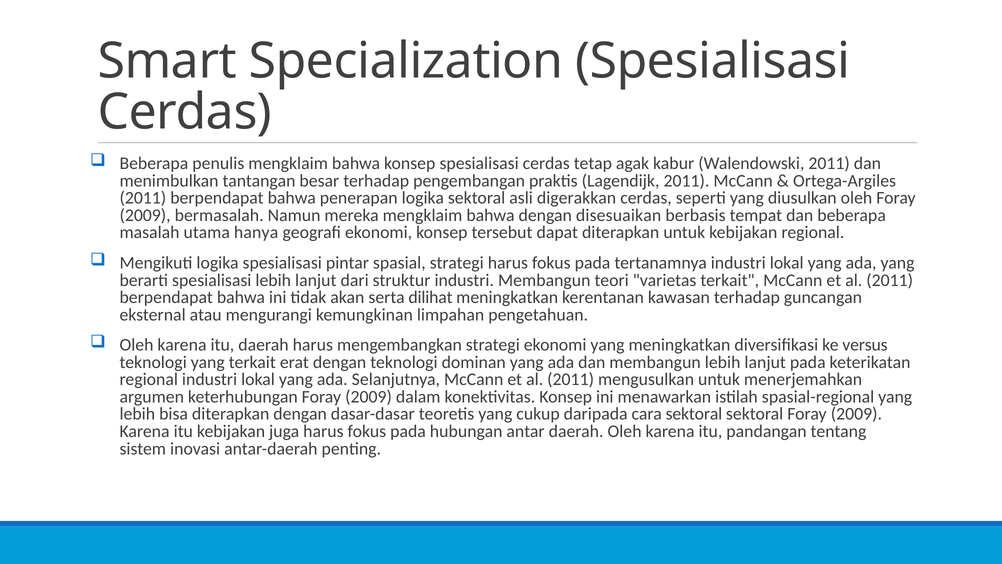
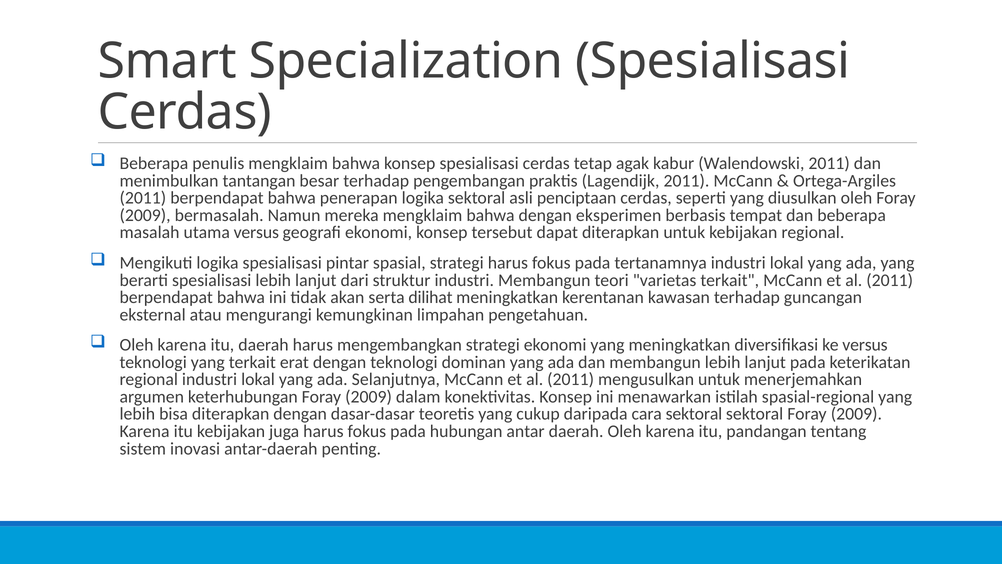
digerakkan: digerakkan -> penciptaan
disesuaikan: disesuaikan -> eksperimen
utama hanya: hanya -> versus
